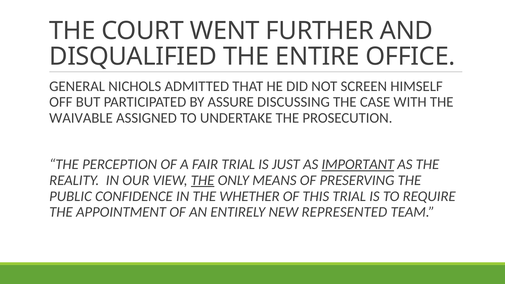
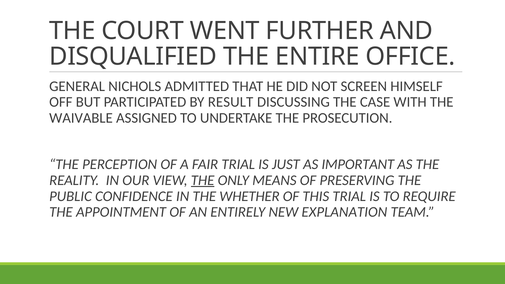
ASSURE: ASSURE -> RESULT
IMPORTANT underline: present -> none
REPRESENTED: REPRESENTED -> EXPLANATION
